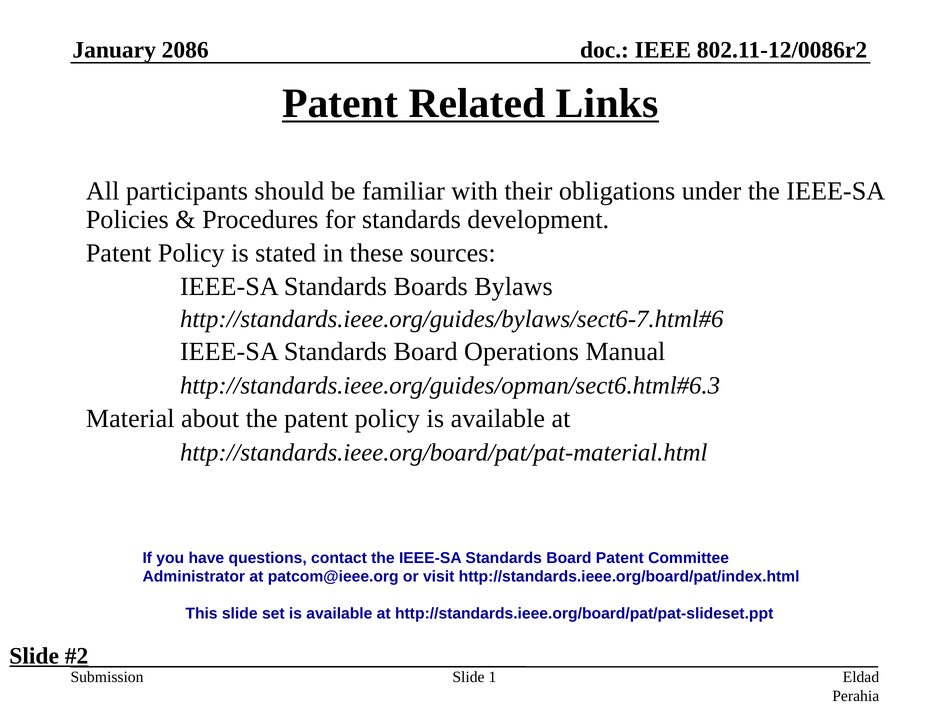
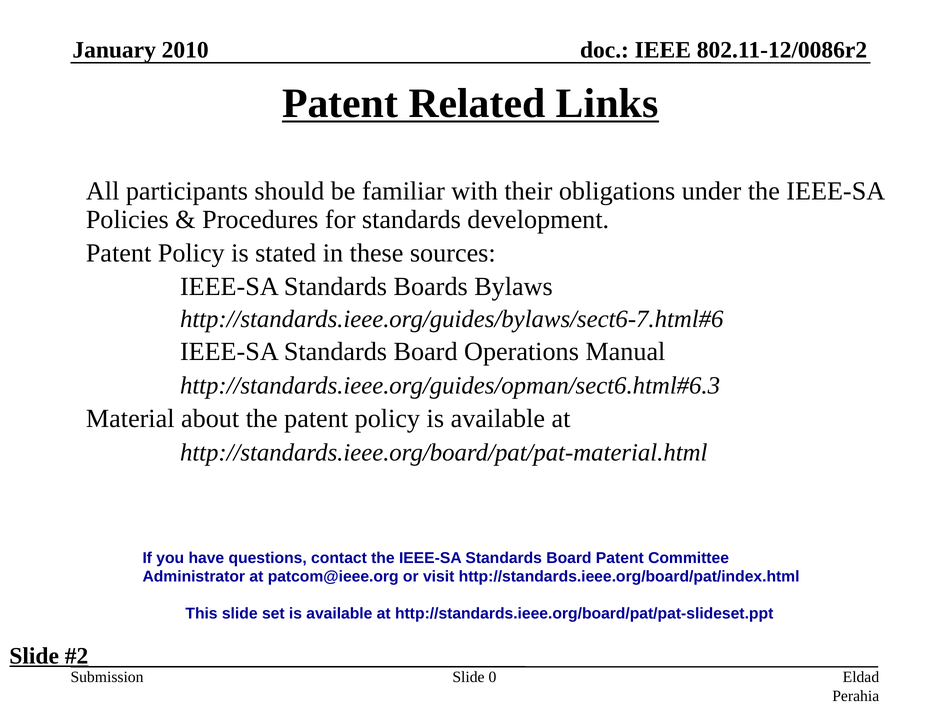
2086: 2086 -> 2010
1: 1 -> 0
